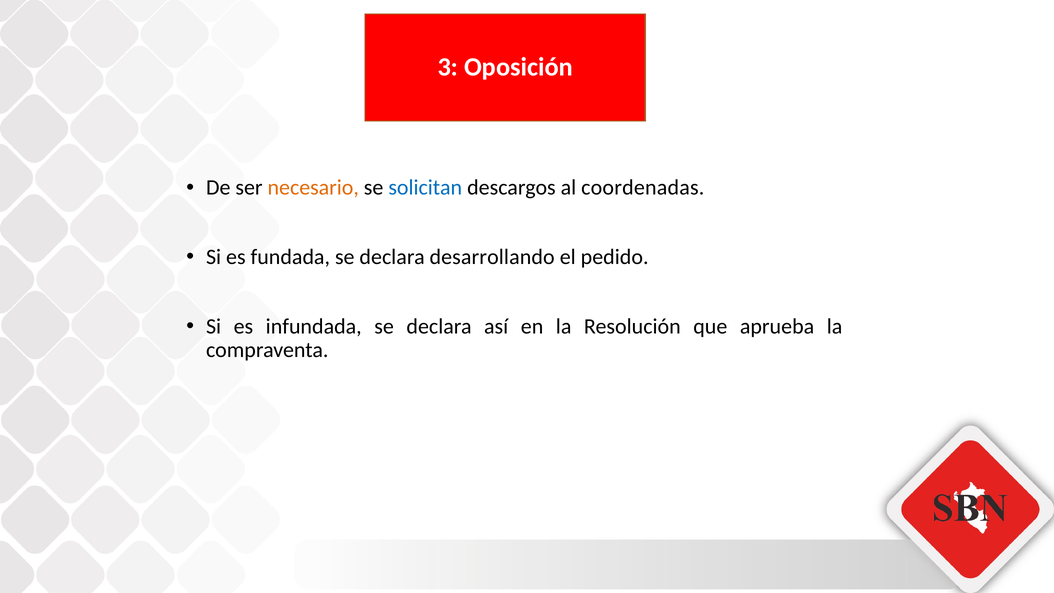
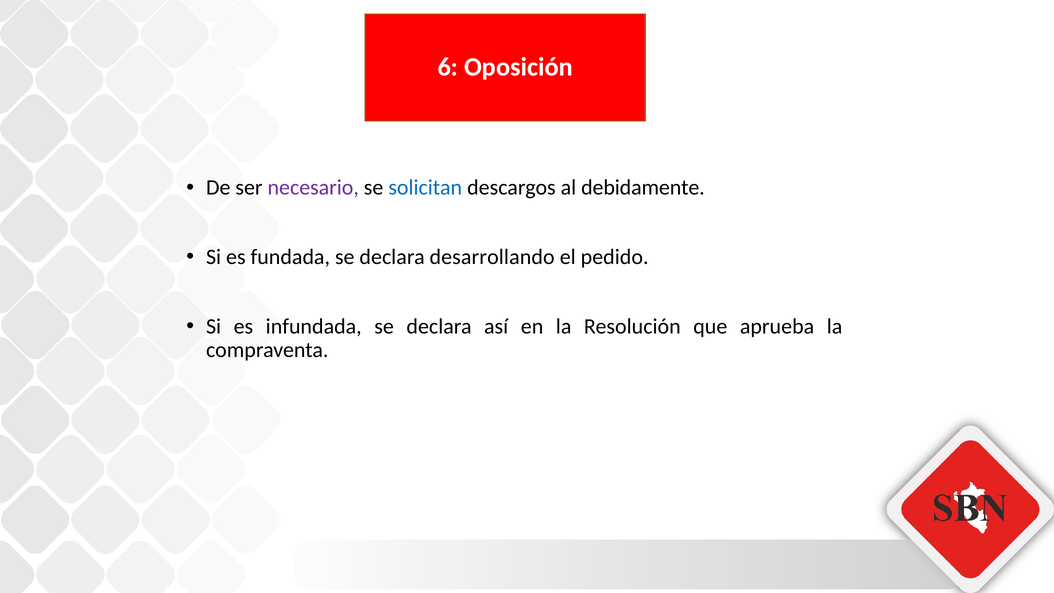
3: 3 -> 6
necesario colour: orange -> purple
coordenadas: coordenadas -> debidamente
